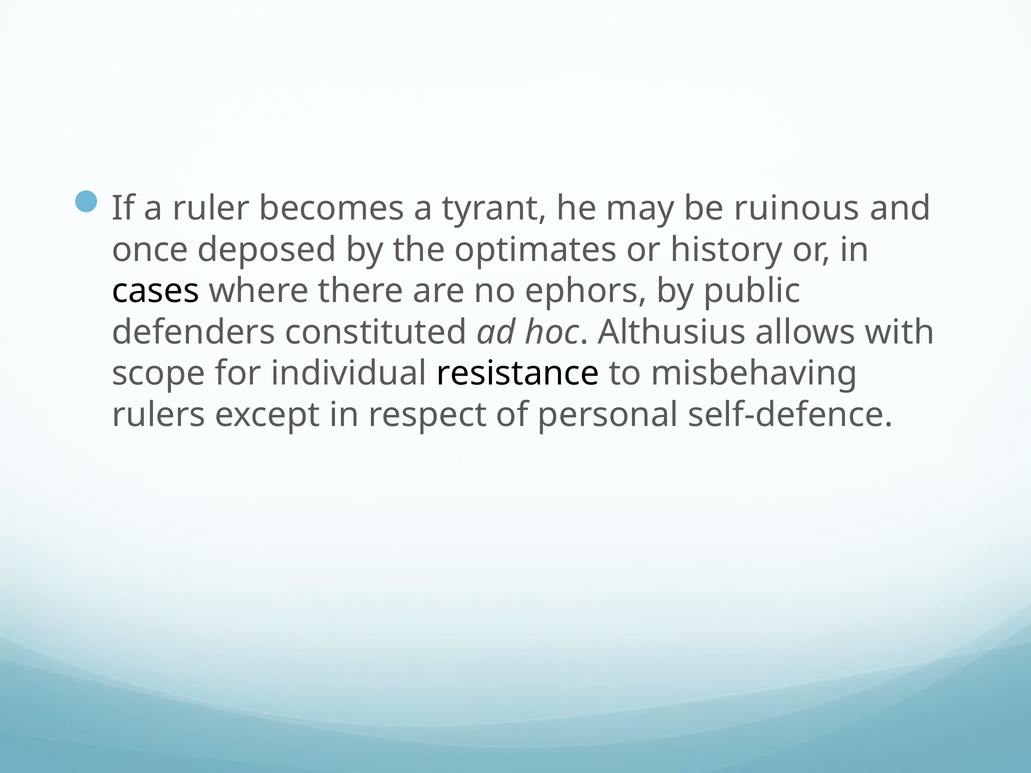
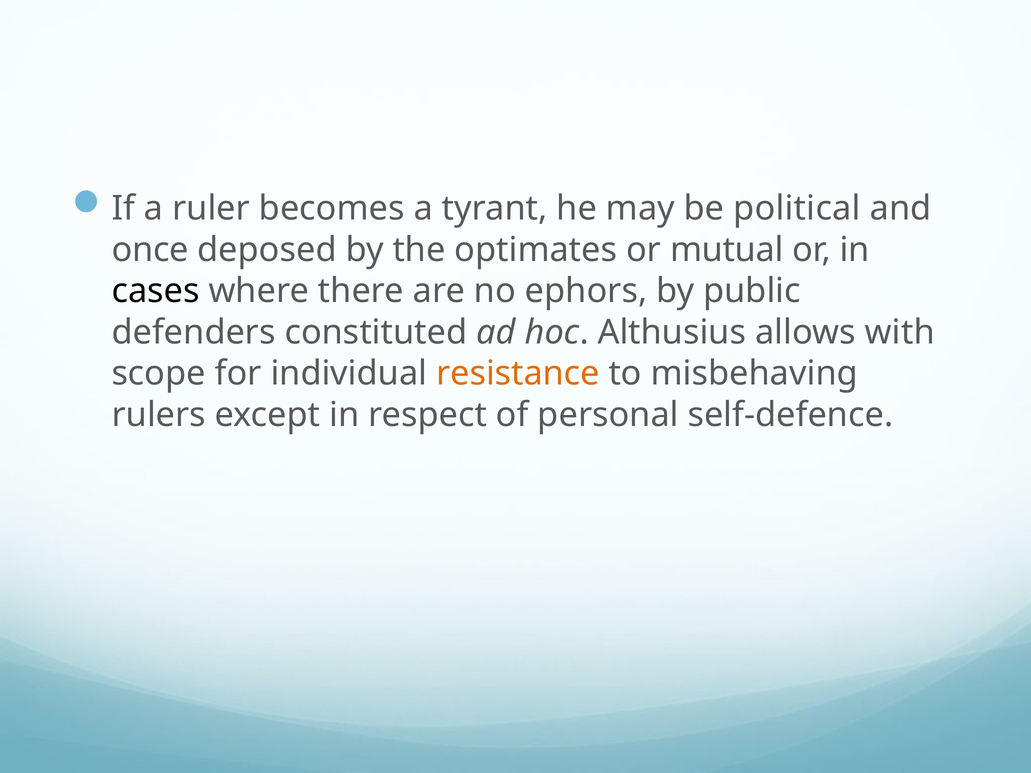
ruinous: ruinous -> political
history: history -> mutual
resistance colour: black -> orange
